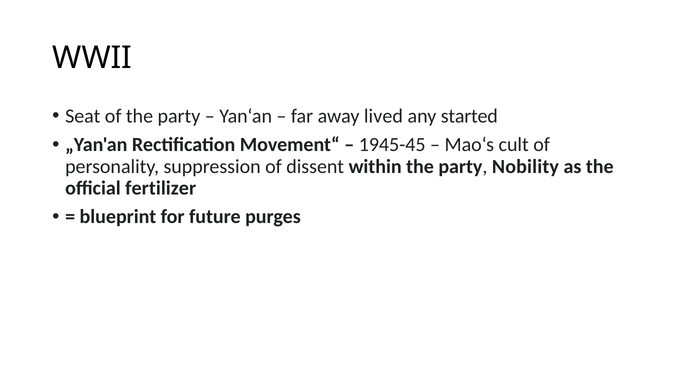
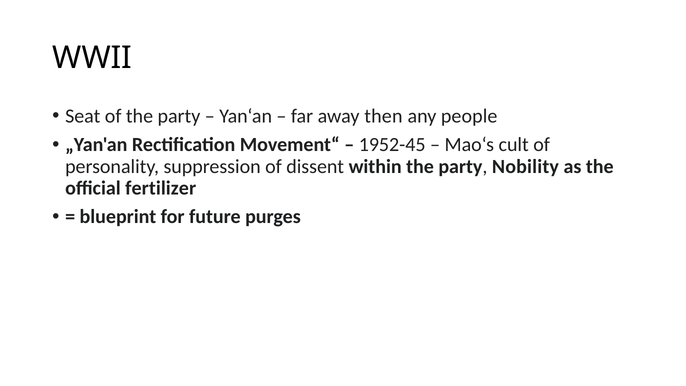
lived: lived -> then
started: started -> people
1945-45: 1945-45 -> 1952-45
